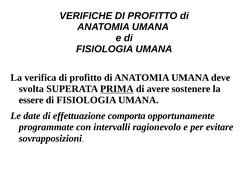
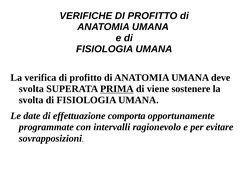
avere: avere -> viene
essere at (31, 100): essere -> svolta
